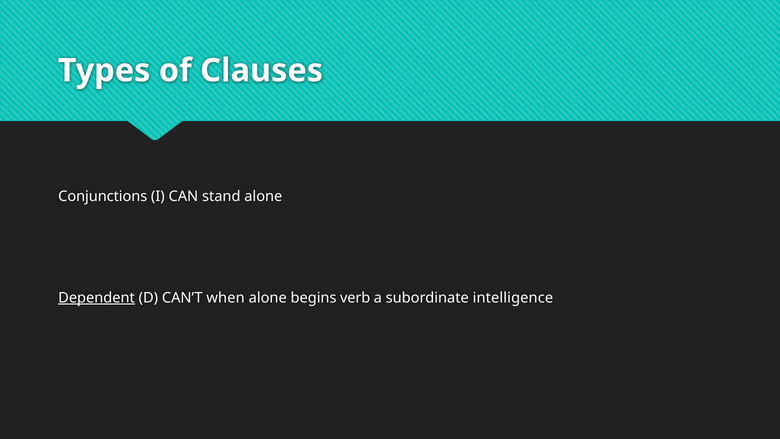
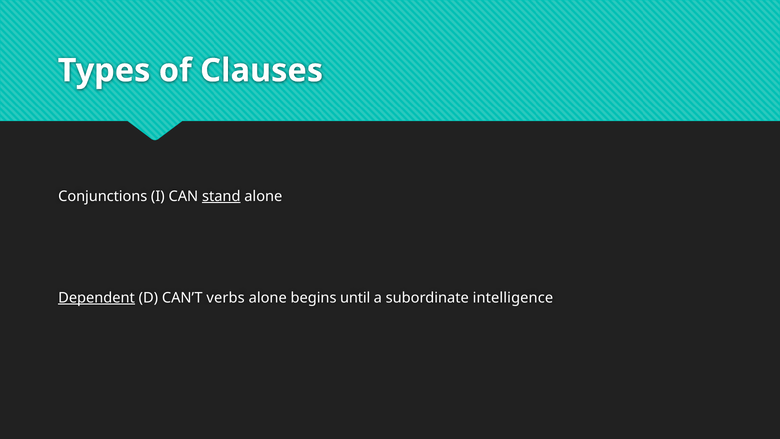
stand underline: none -> present
when: when -> verbs
verb: verb -> until
